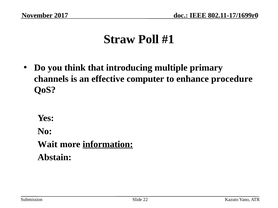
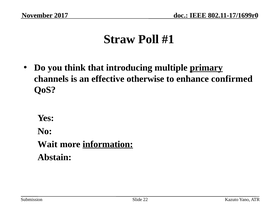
primary underline: none -> present
computer: computer -> otherwise
procedure: procedure -> confirmed
